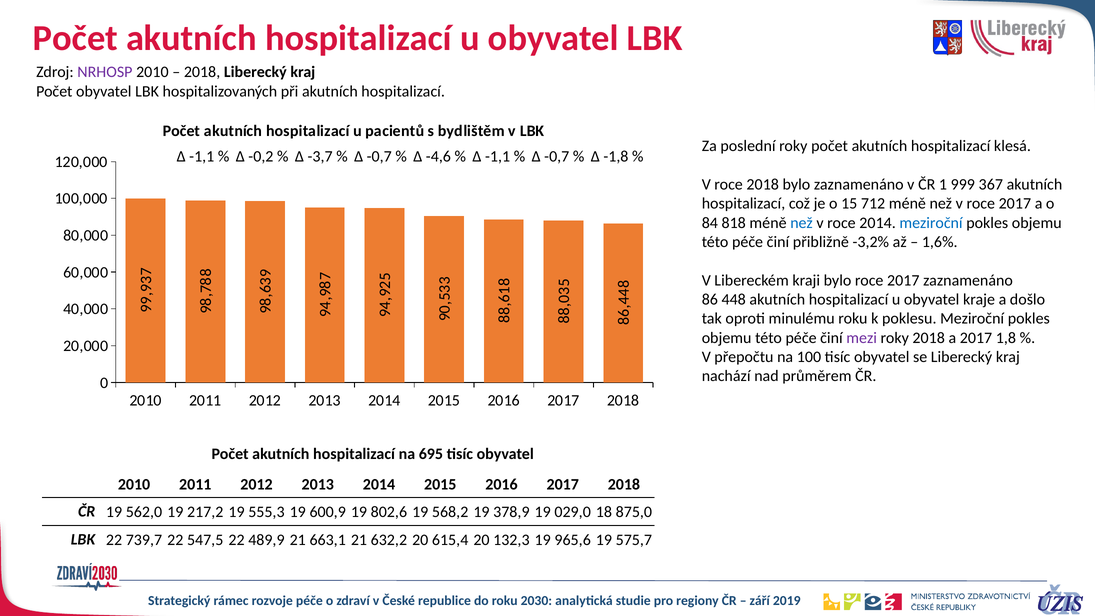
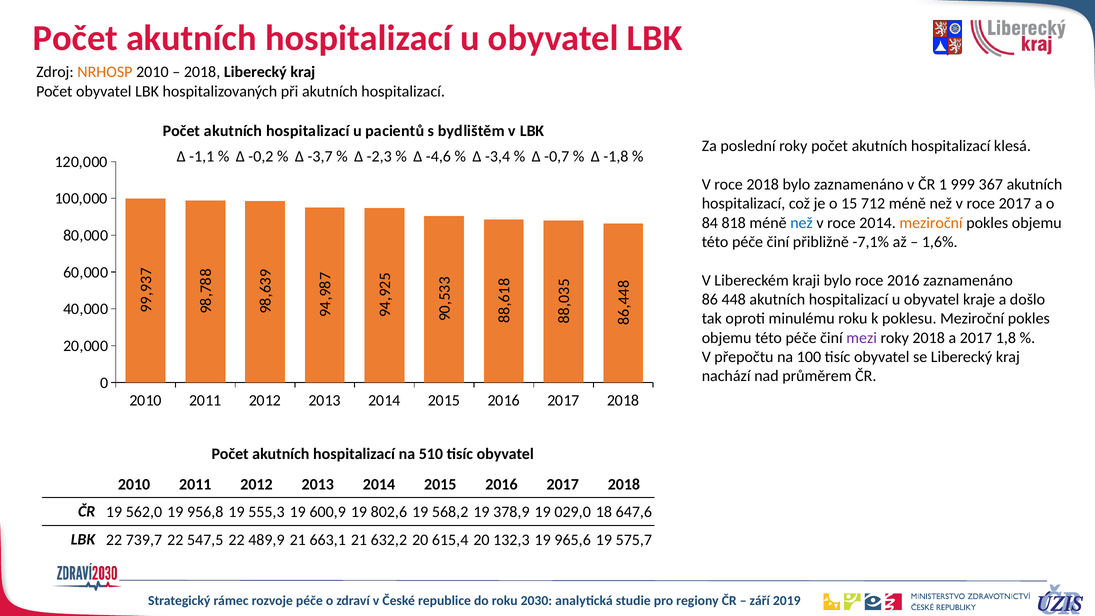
NRHOSP colour: purple -> orange
-0,7 at (379, 156): -0,7 -> -2,3
-1,1 at (498, 156): -1,1 -> -3,4
meziroční at (931, 223) colour: blue -> orange
-3,2%: -3,2% -> -7,1%
bylo roce 2017: 2017 -> 2016
695: 695 -> 510
217,2: 217,2 -> 956,8
875,0: 875,0 -> 647,6
